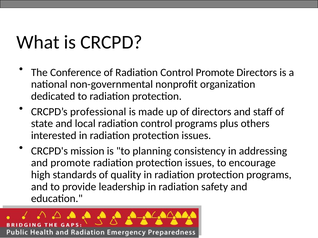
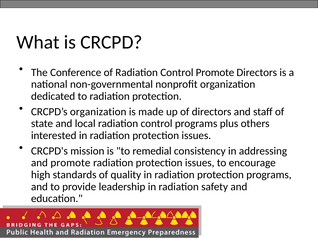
CRCPD’s professional: professional -> organization
planning: planning -> remedial
